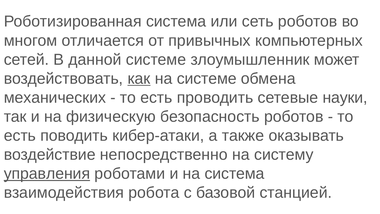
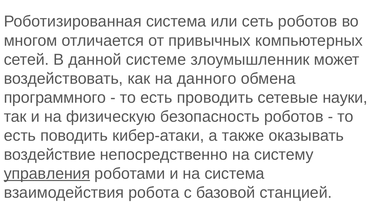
как underline: present -> none
на системе: системе -> данного
механических: механических -> программного
